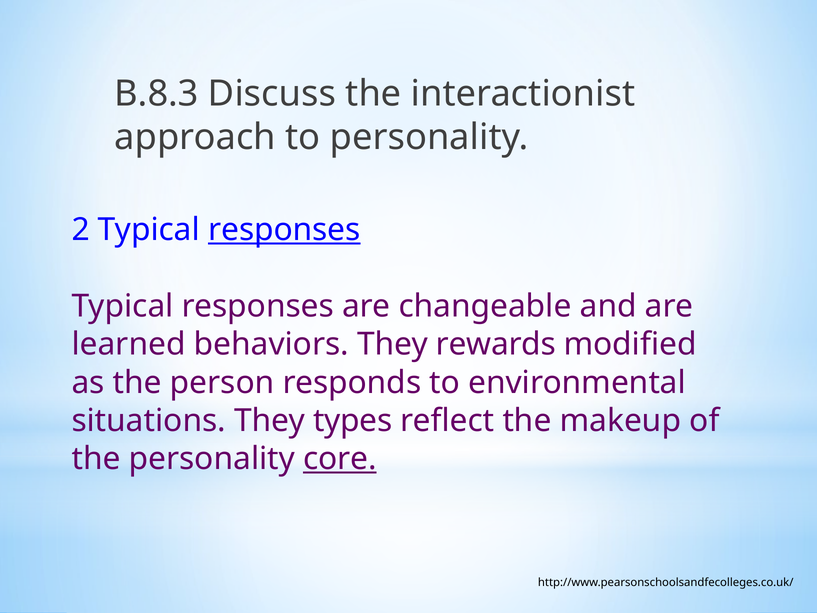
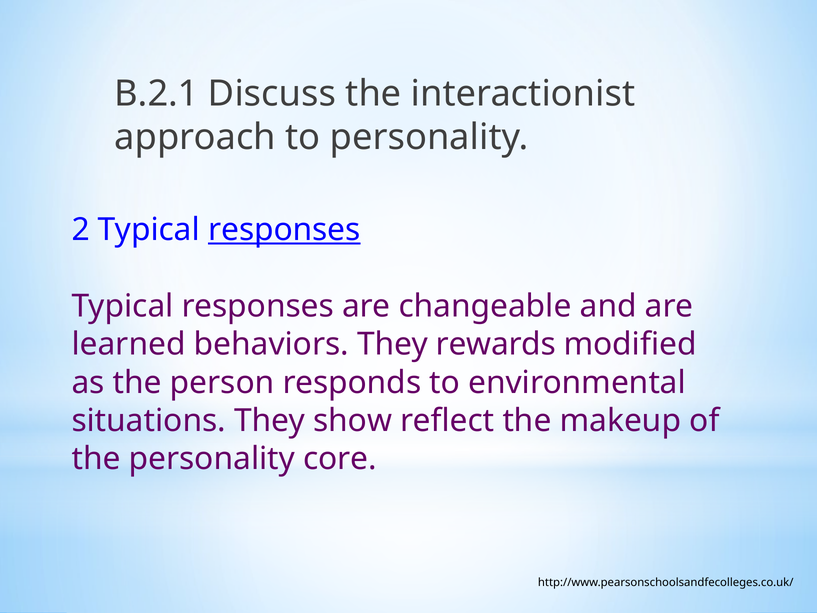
B.8.3: B.8.3 -> B.2.1
types: types -> show
core underline: present -> none
